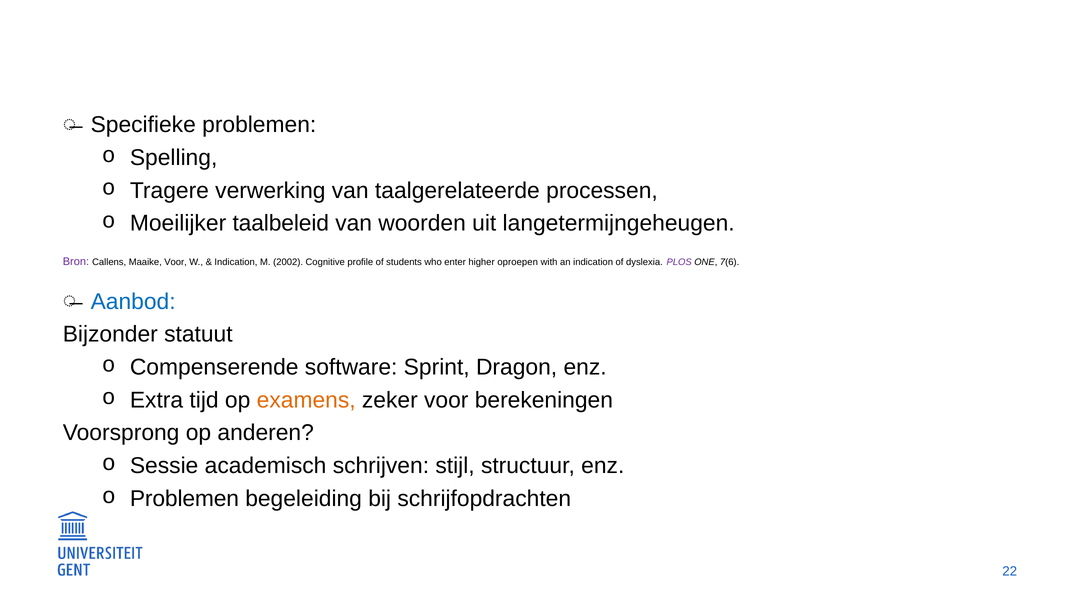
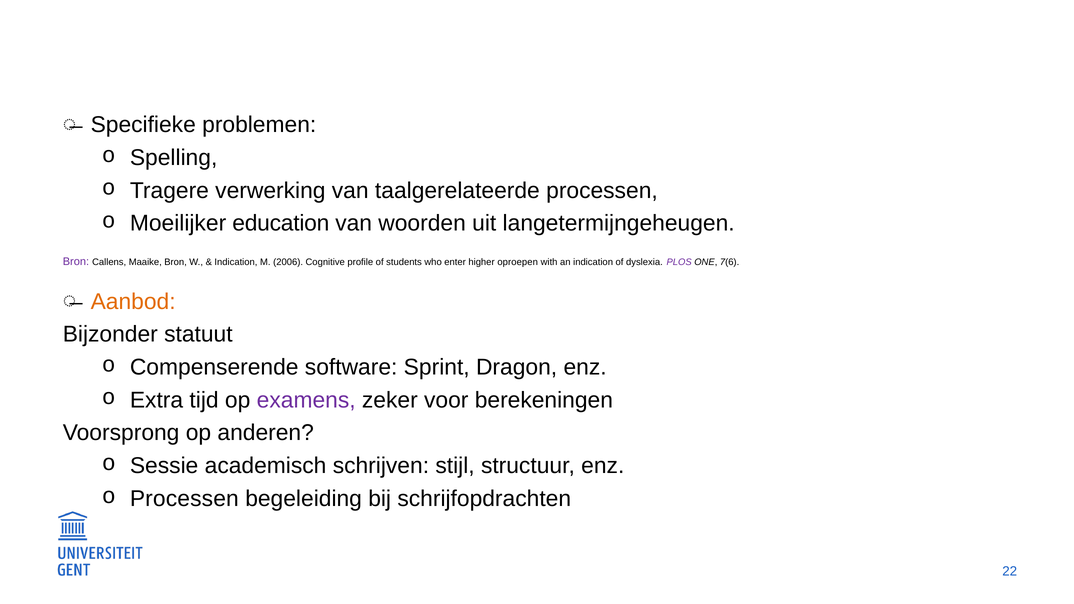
taalbeleid: taalbeleid -> education
Maaike Voor: Voor -> Bron
2002: 2002 -> 2006
Aanbod colour: blue -> orange
examens colour: orange -> purple
Problemen at (184, 499): Problemen -> Processen
